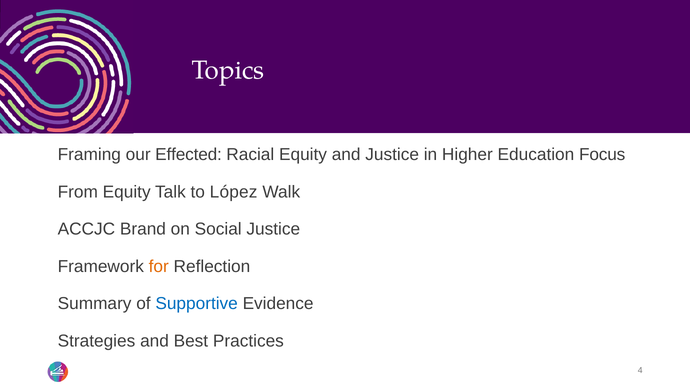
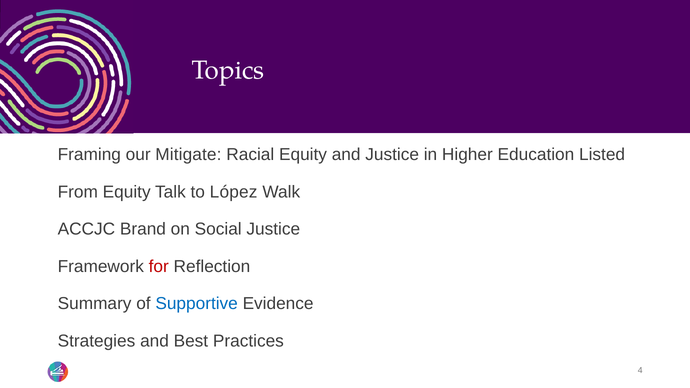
Effected: Effected -> Mitigate
Focus: Focus -> Listed
for colour: orange -> red
